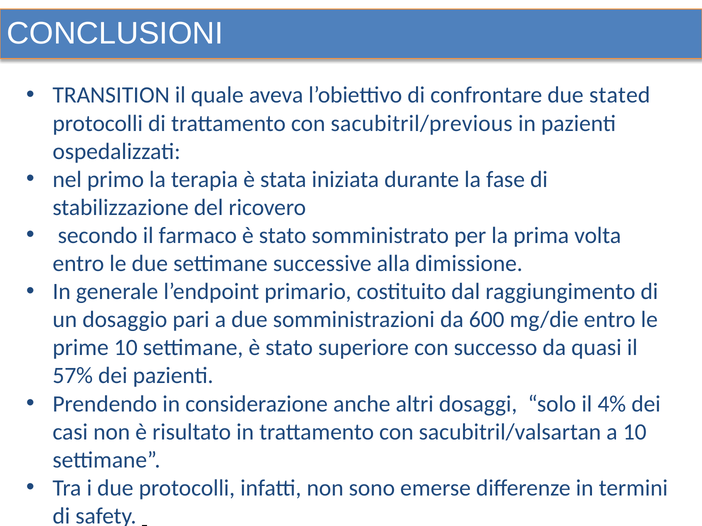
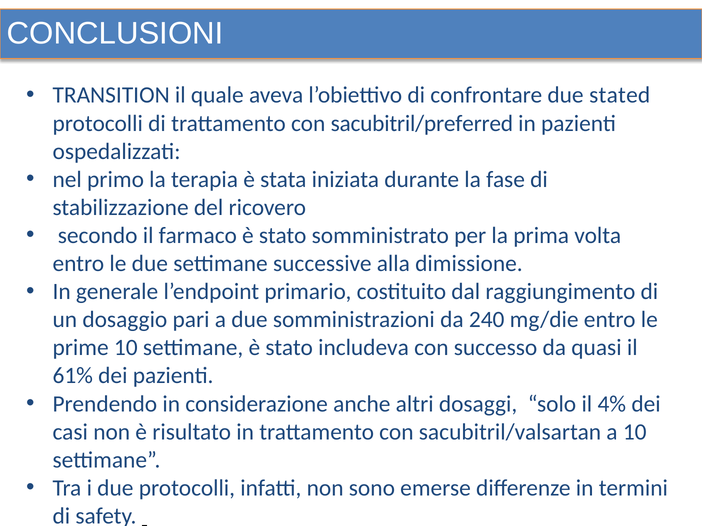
sacubitril/previous: sacubitril/previous -> sacubitril/preferred
600: 600 -> 240
superiore: superiore -> includeva
57%: 57% -> 61%
